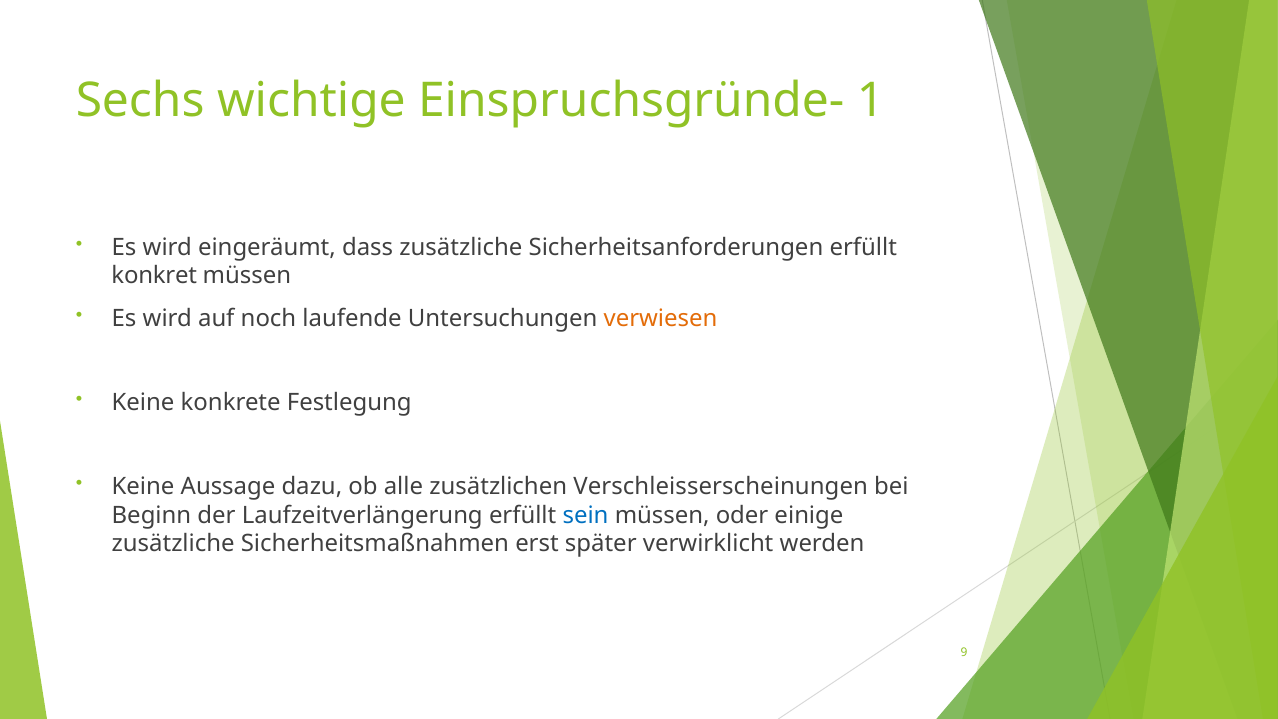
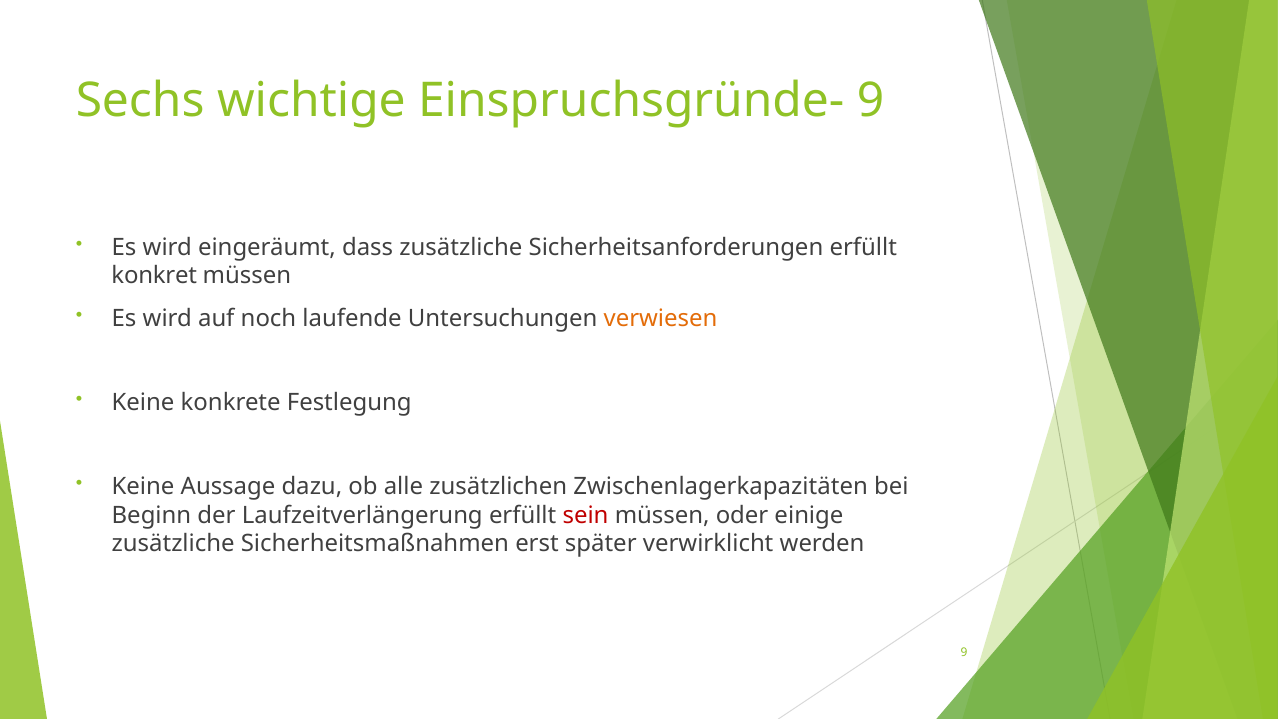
Einspruchsgründe- 1: 1 -> 9
Verschleisserscheinungen: Verschleisserscheinungen -> Zwischenlagerkapazitäten
sein colour: blue -> red
